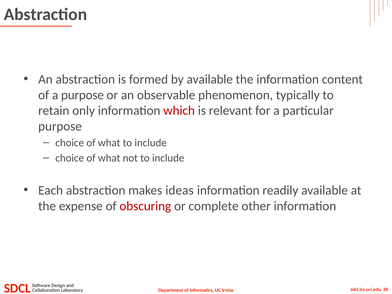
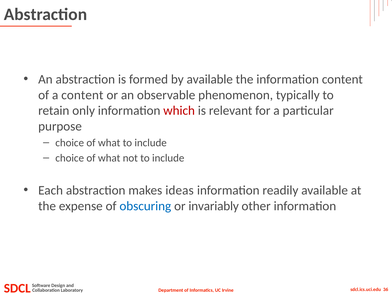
a purpose: purpose -> content
obscuring colour: red -> blue
complete: complete -> invariably
